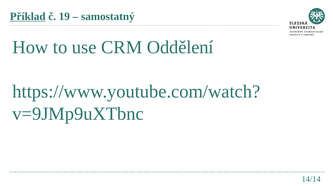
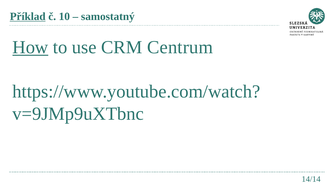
19: 19 -> 10
How underline: none -> present
Oddělení: Oddělení -> Centrum
